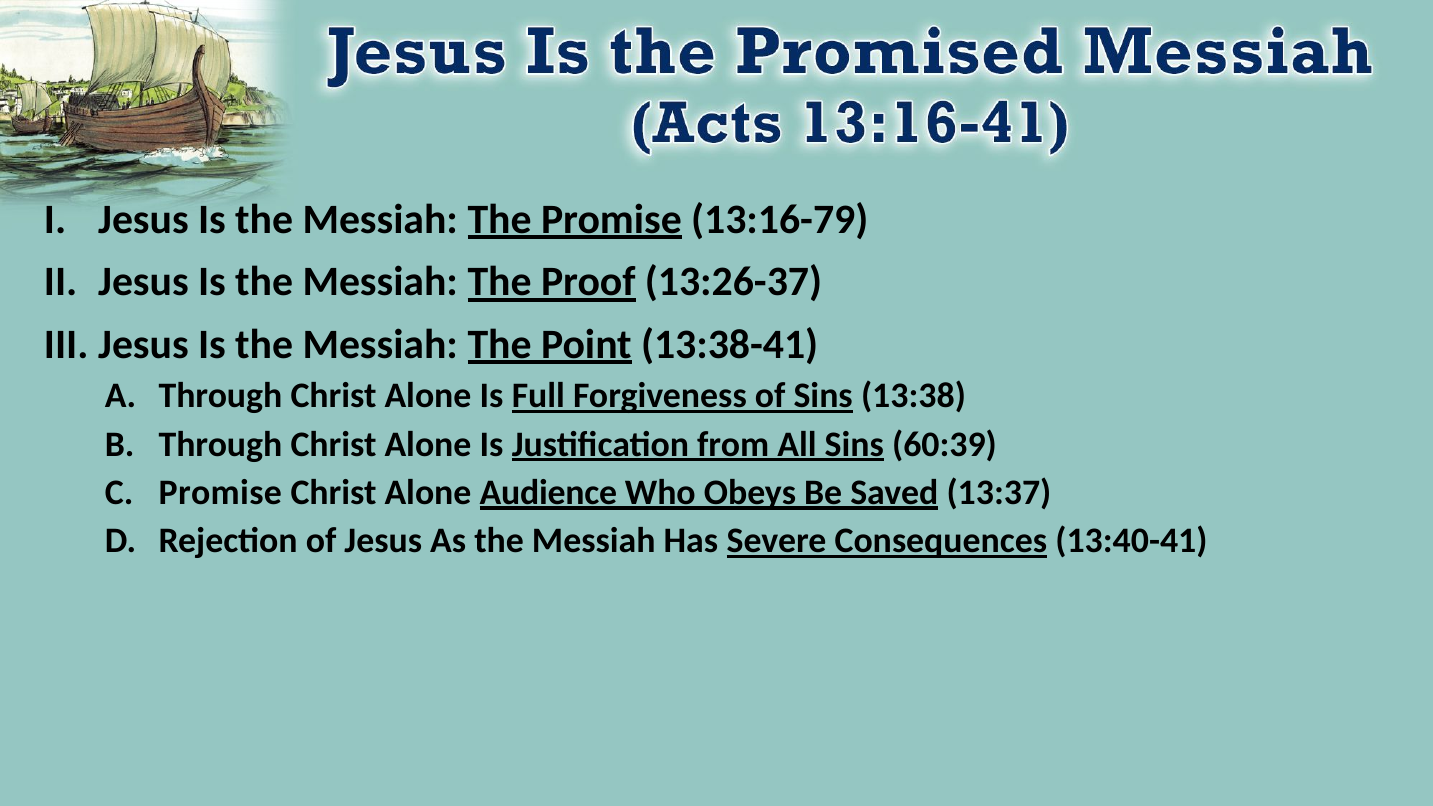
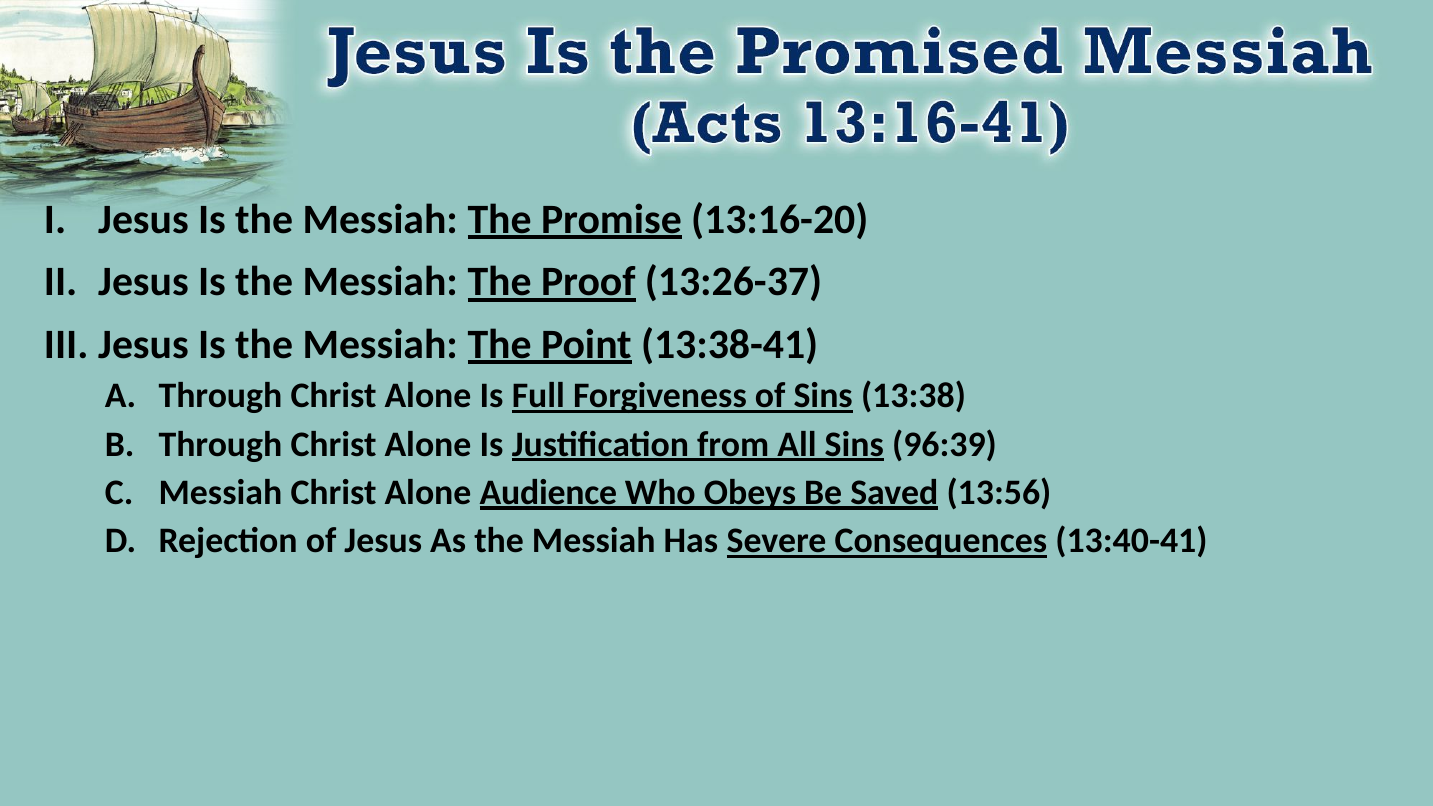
13:16-79: 13:16-79 -> 13:16-20
60:39: 60:39 -> 96:39
Promise at (220, 493): Promise -> Messiah
13:37: 13:37 -> 13:56
